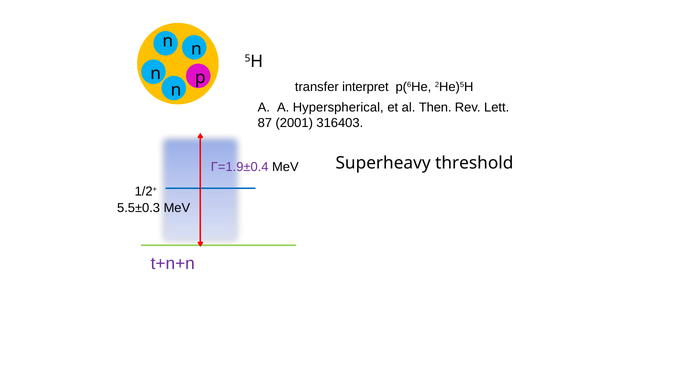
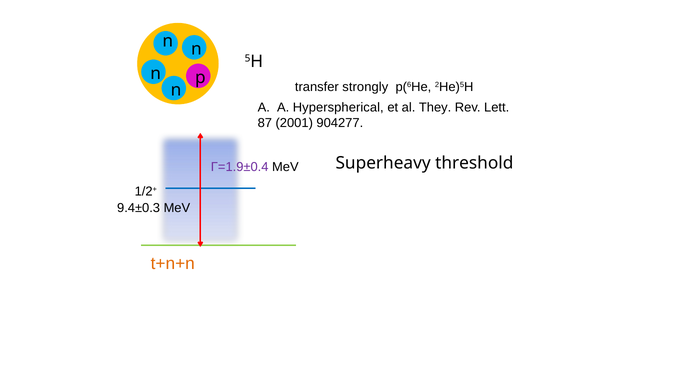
interpret: interpret -> strongly
Then: Then -> They
316403: 316403 -> 904277
5.5±0.3: 5.5±0.3 -> 9.4±0.3
t+n+n colour: purple -> orange
